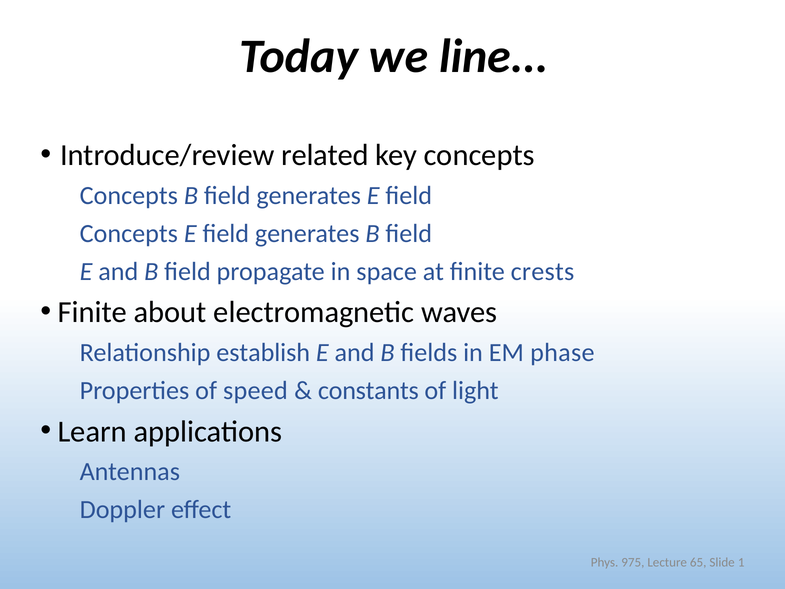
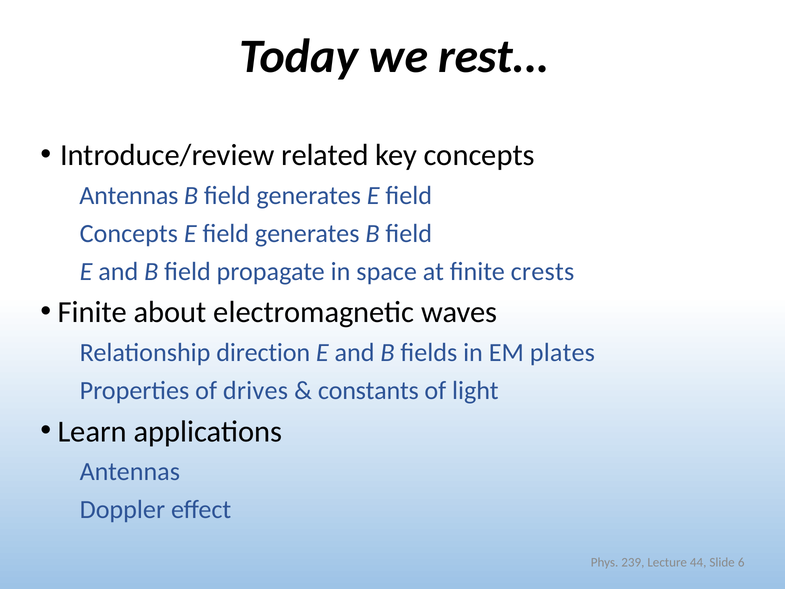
line: line -> rest
Concepts at (129, 195): Concepts -> Antennas
establish: establish -> direction
phase: phase -> plates
speed: speed -> drives
975: 975 -> 239
65: 65 -> 44
1: 1 -> 6
